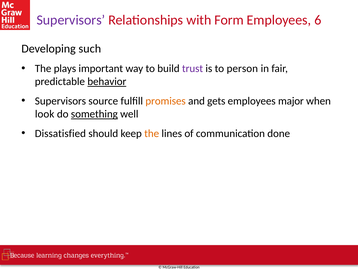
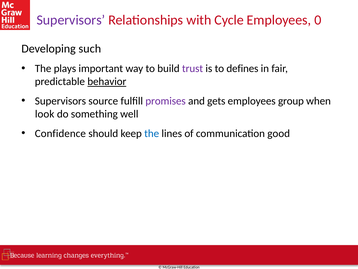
Form: Form -> Cycle
6: 6 -> 0
person: person -> defines
promises colour: orange -> purple
major: major -> group
something underline: present -> none
Dissatisfied: Dissatisfied -> Confidence
the at (152, 133) colour: orange -> blue
done: done -> good
